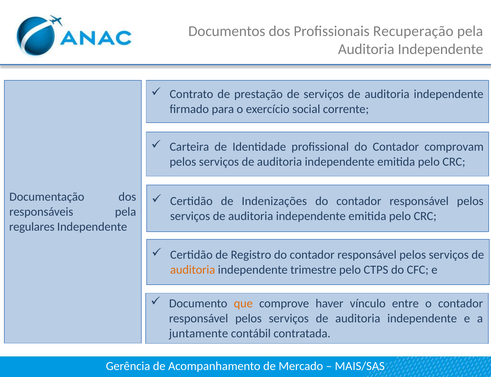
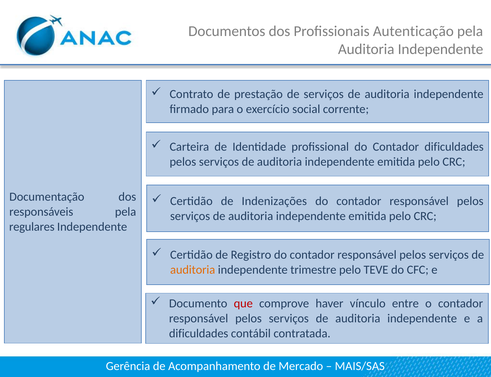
Recuperação: Recuperação -> Autenticação
Contador comprovam: comprovam -> dificuldades
CTPS: CTPS -> TEVE
que colour: orange -> red
juntamente at (199, 333): juntamente -> dificuldades
